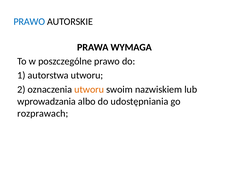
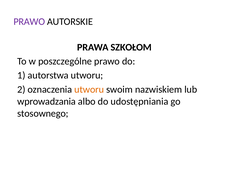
PRAWO at (29, 22) colour: blue -> purple
WYMAGA: WYMAGA -> SZKOŁOM
rozprawach: rozprawach -> stosownego
